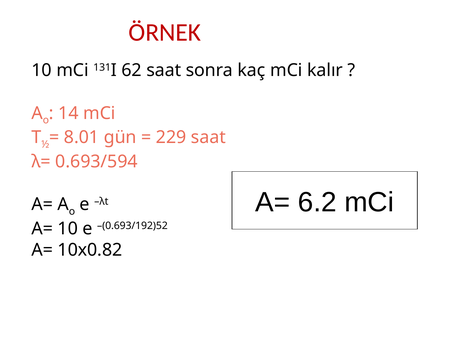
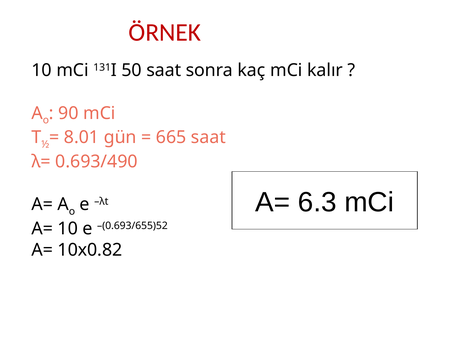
62: 62 -> 50
14: 14 -> 90
229: 229 -> 665
0.693/594: 0.693/594 -> 0.693/490
6.2: 6.2 -> 6.3
–(0.693/192)52: –(0.693/192)52 -> –(0.693/655)52
